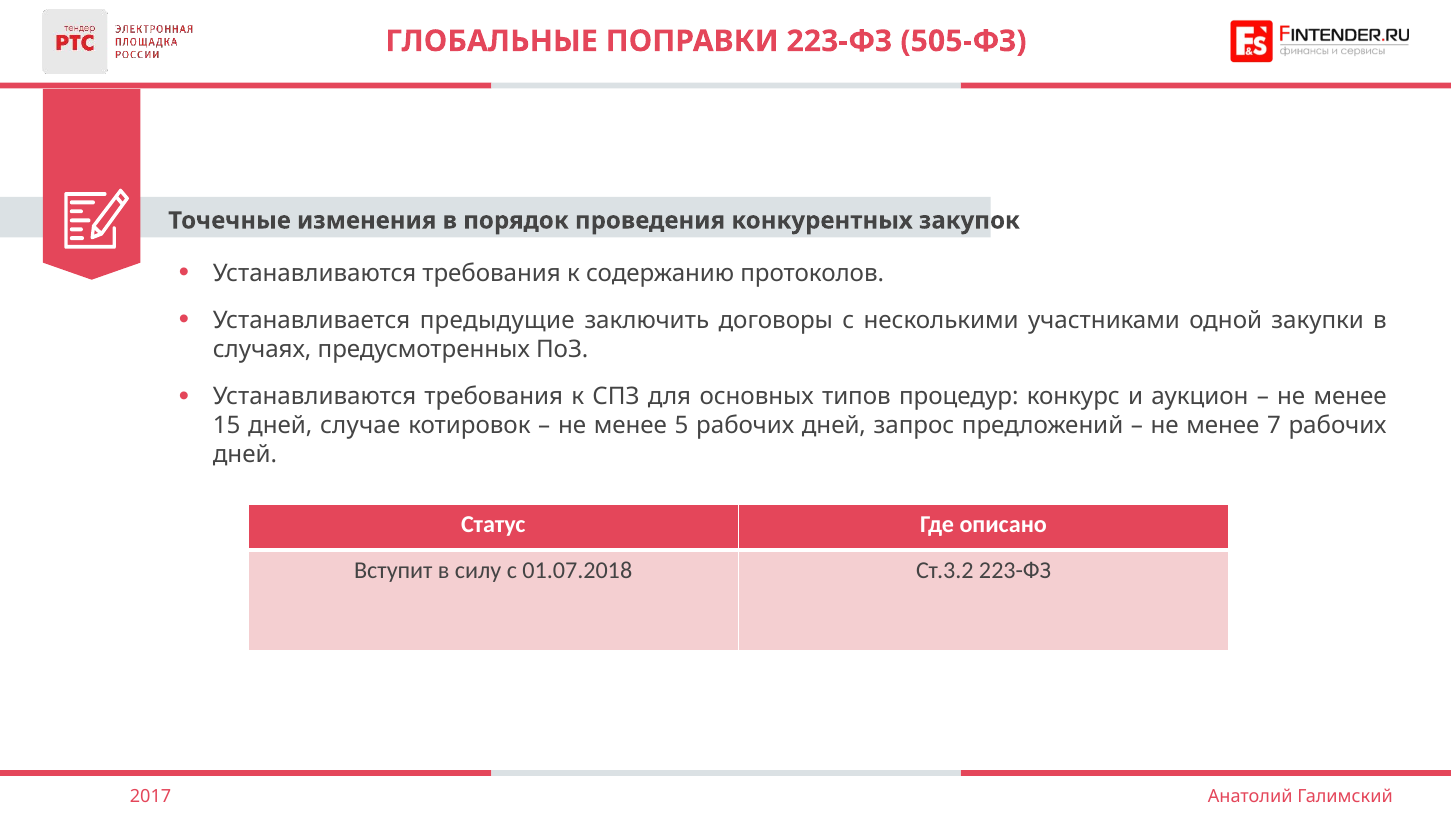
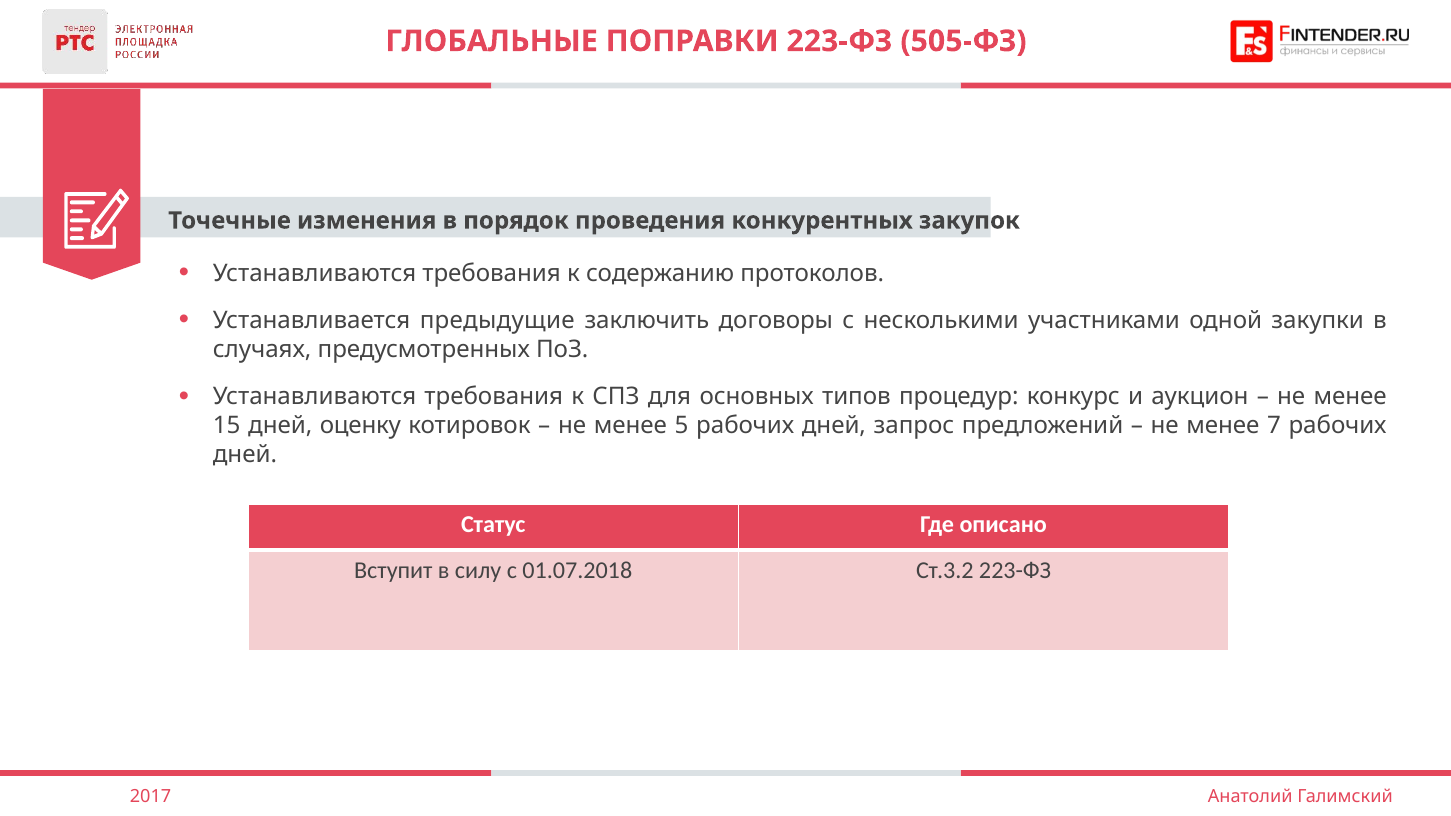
случае: случае -> оценку
